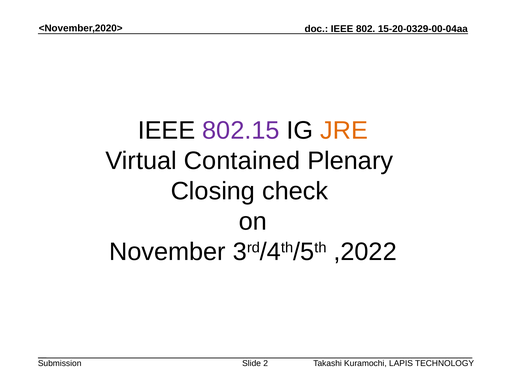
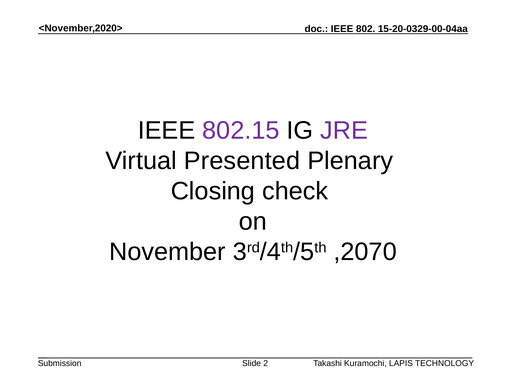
JRE colour: orange -> purple
Contained: Contained -> Presented
,2022: ,2022 -> ,2070
